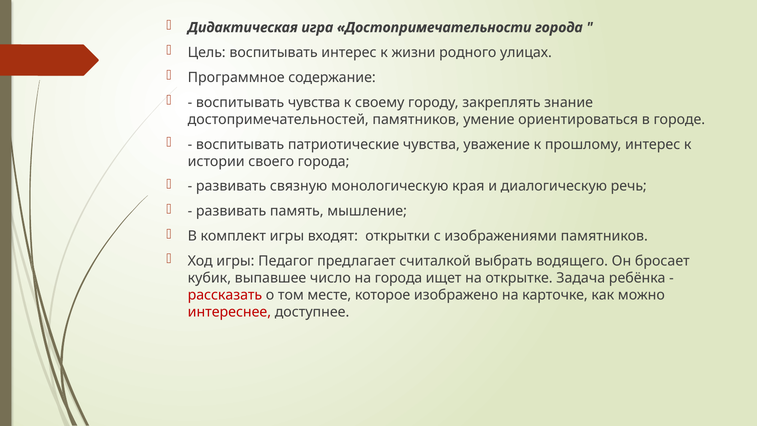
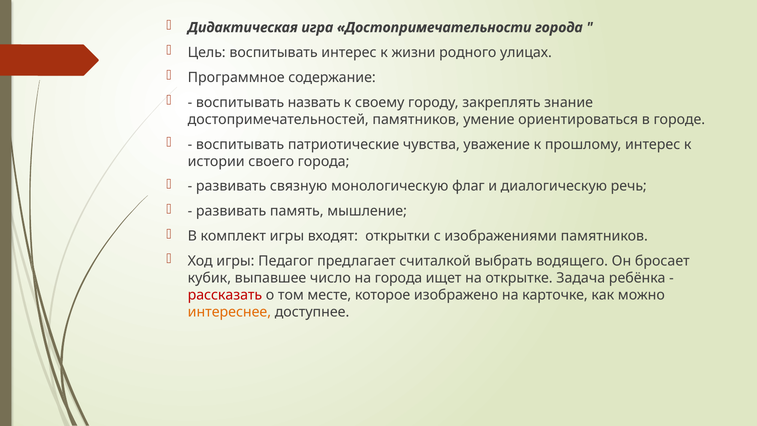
воспитывать чувства: чувства -> назвать
края: края -> флаг
интереснее colour: red -> orange
